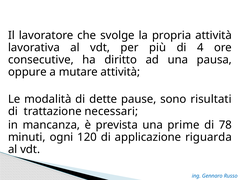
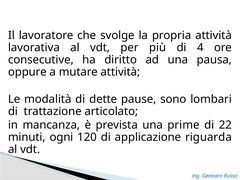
risultati: risultati -> lombari
necessari: necessari -> articolato
78: 78 -> 22
